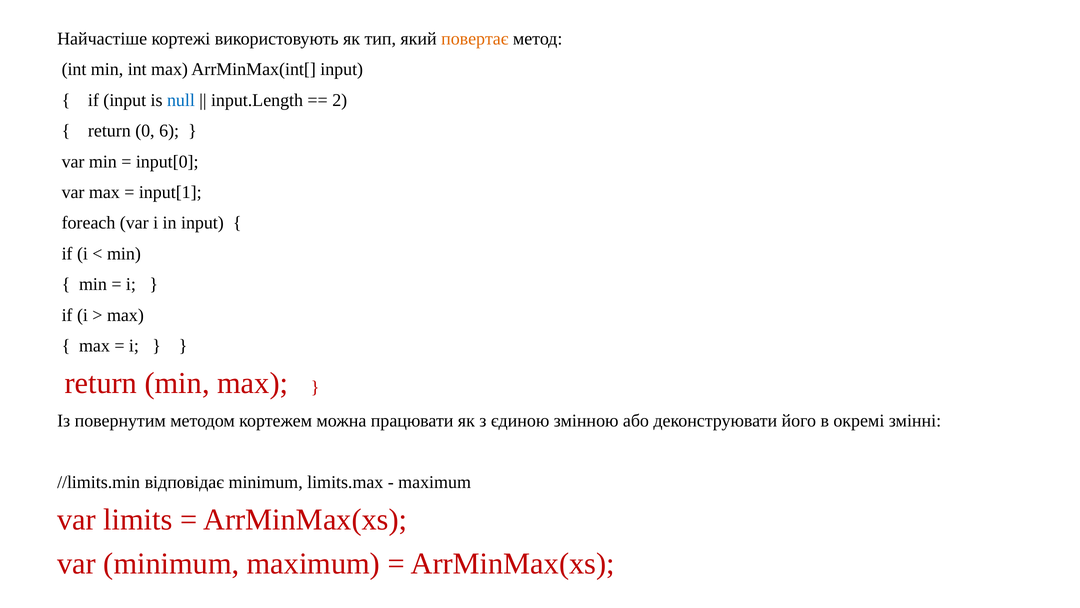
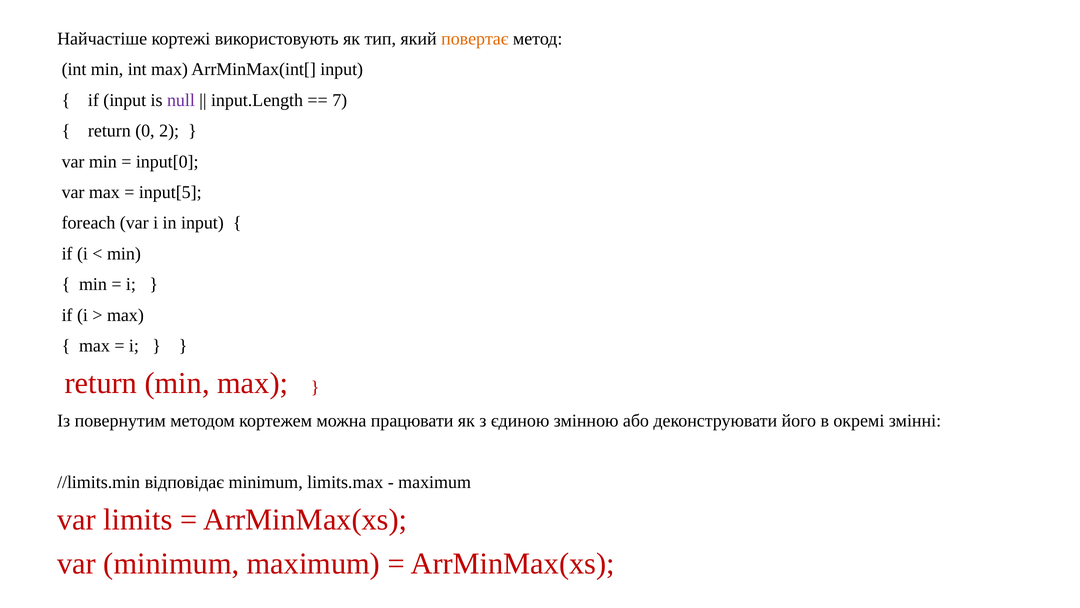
null colour: blue -> purple
2: 2 -> 7
6: 6 -> 2
input[1: input[1 -> input[5
